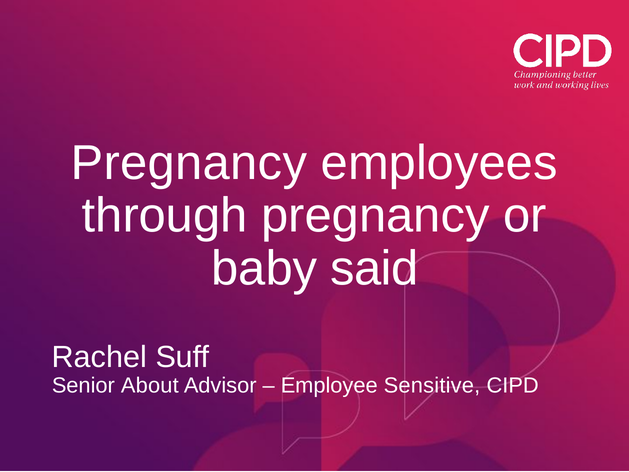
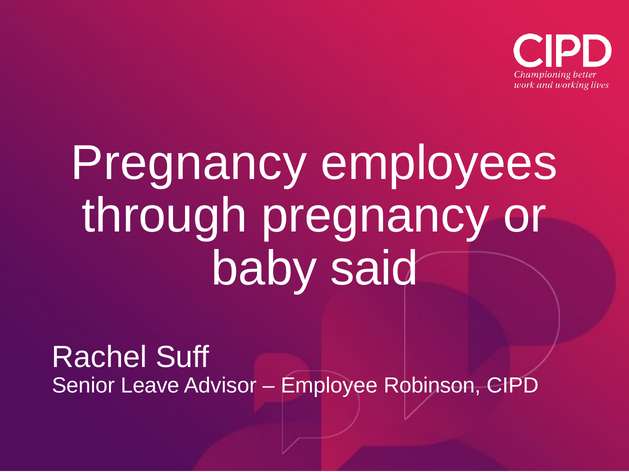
About: About -> Leave
Sensitive: Sensitive -> Robinson
